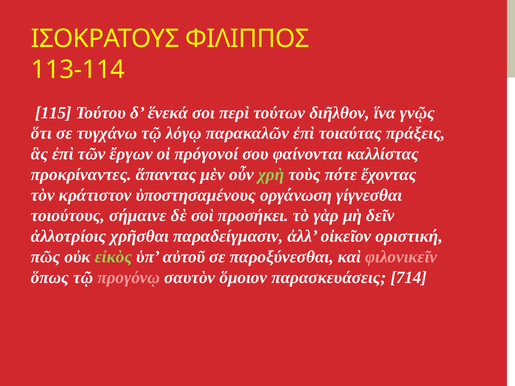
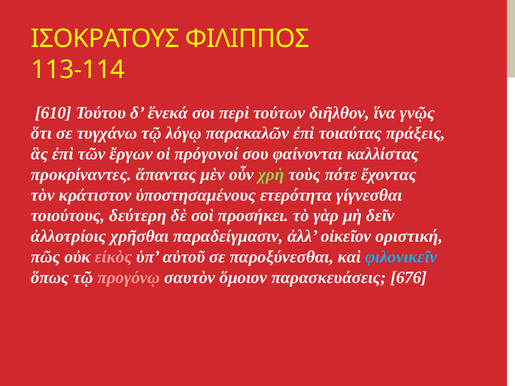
115: 115 -> 610
οργάνωση: οργάνωση -> ετερότητα
σήμαινε: σήμαινε -> δεύτερη
εἰκὸς colour: light green -> pink
φιλονικεῖν colour: pink -> light blue
714: 714 -> 676
